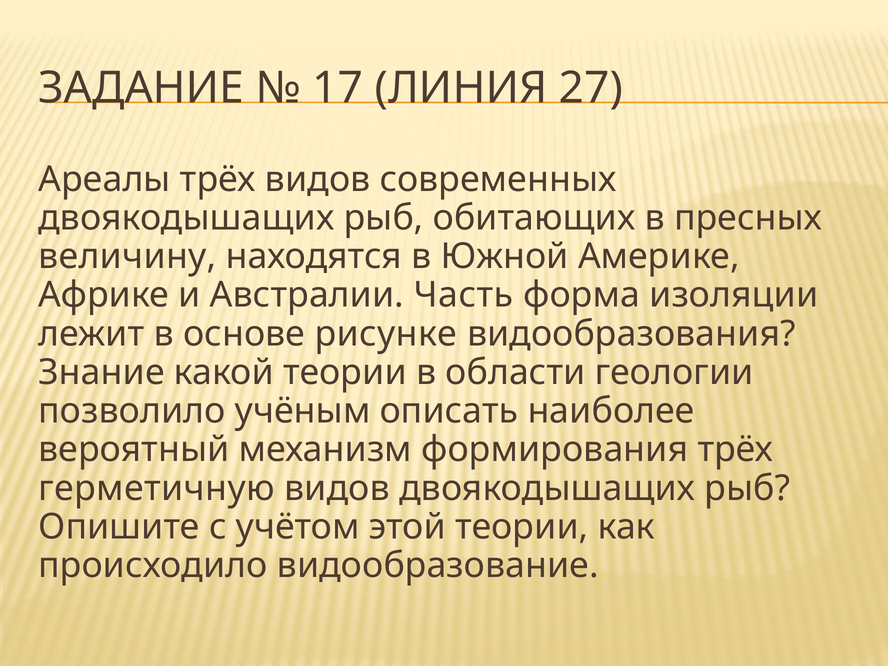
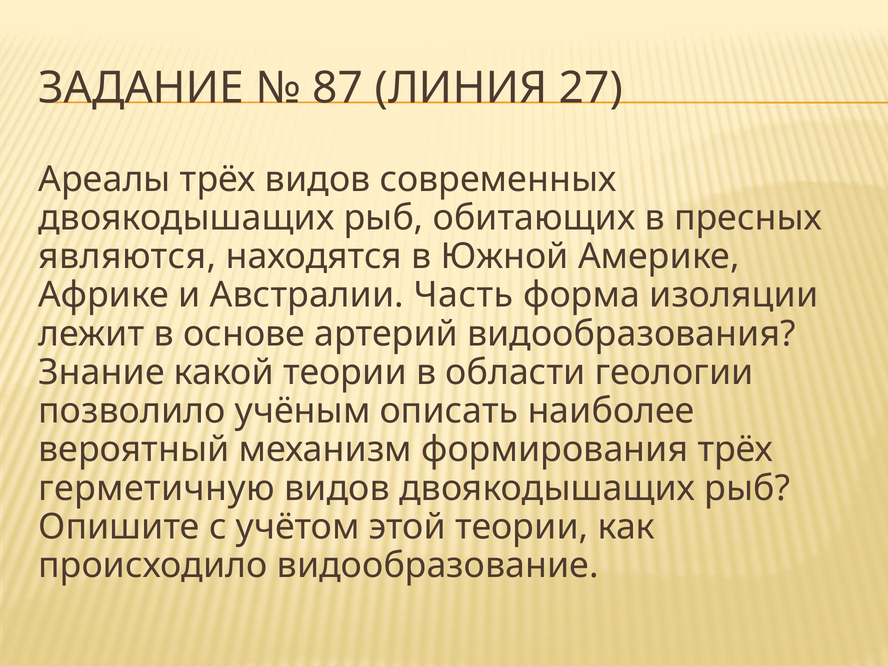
17: 17 -> 87
величину: величину -> являются
рисунке: рисунке -> артерий
